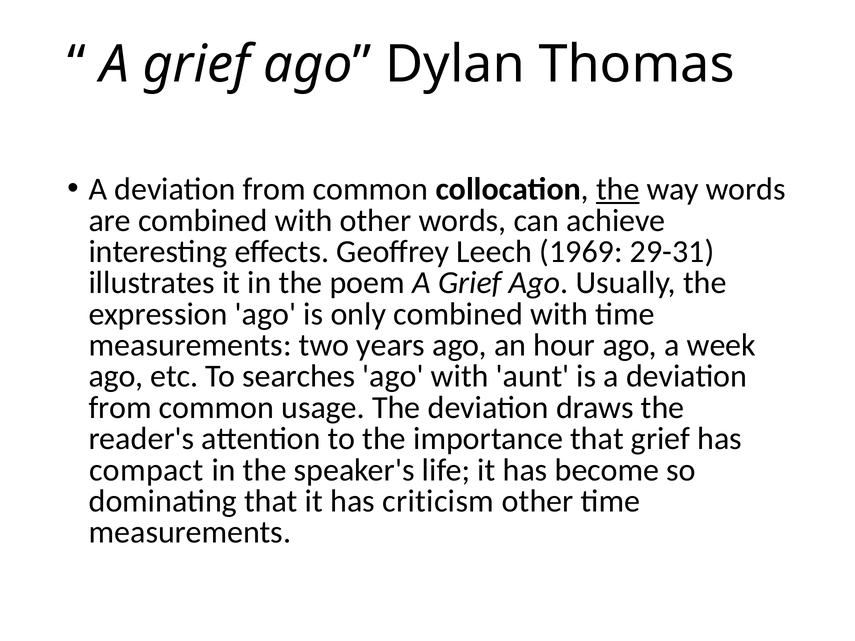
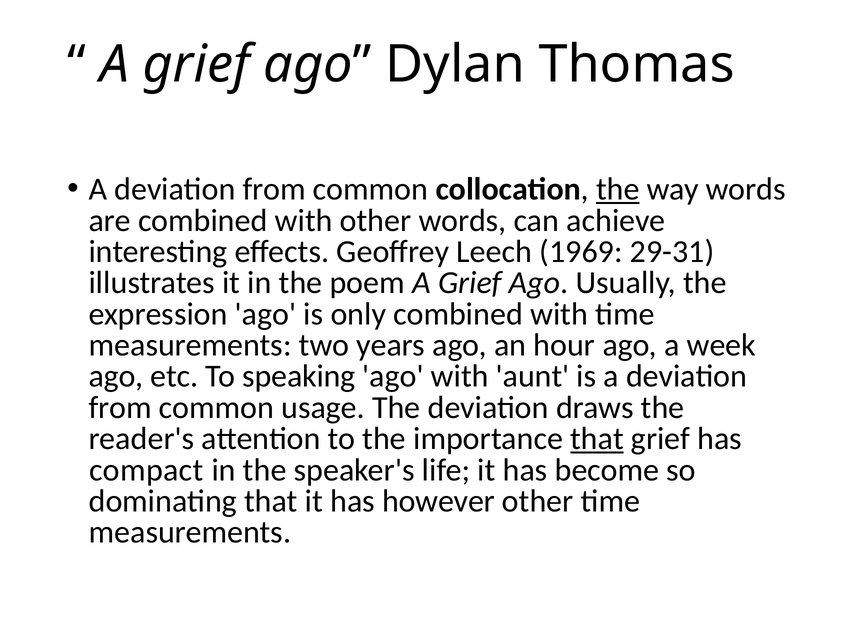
searches: searches -> speaking
that at (597, 439) underline: none -> present
criticism: criticism -> however
